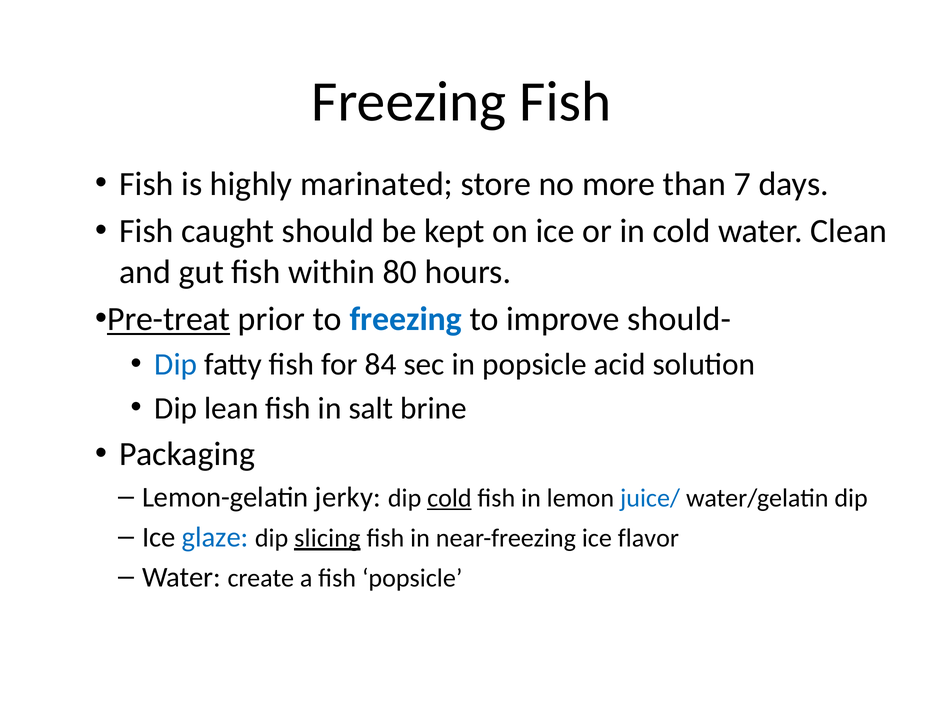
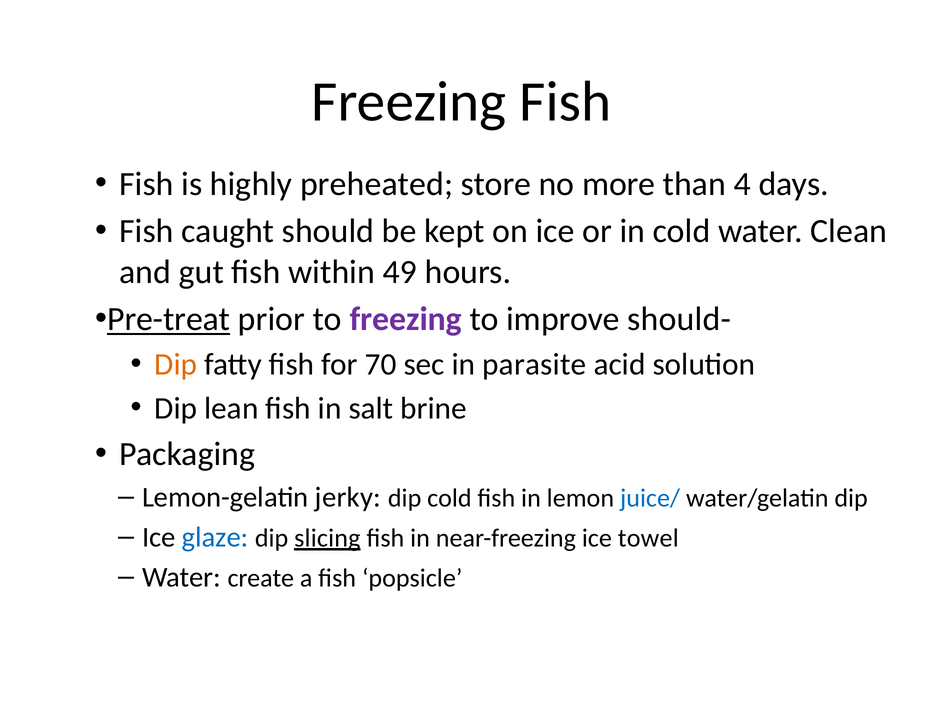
marinated: marinated -> preheated
7: 7 -> 4
80: 80 -> 49
freezing at (406, 319) colour: blue -> purple
Dip at (176, 365) colour: blue -> orange
84: 84 -> 70
in popsicle: popsicle -> parasite
cold at (449, 498) underline: present -> none
flavor: flavor -> towel
